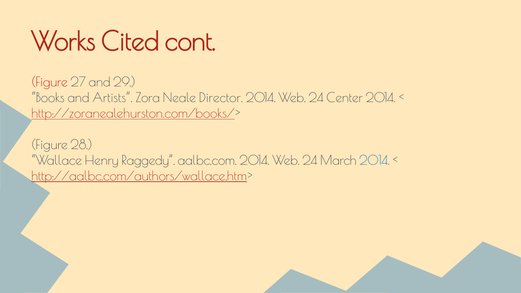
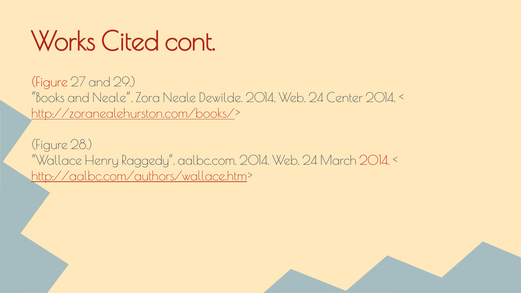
and Artists: Artists -> Neale
Director: Director -> Dewilde
2014 at (374, 160) colour: blue -> red
